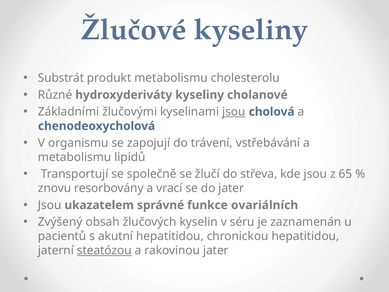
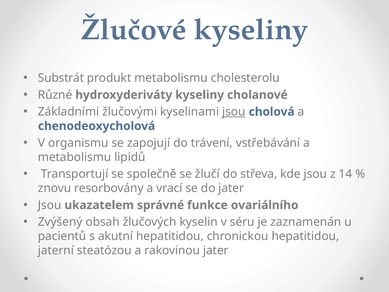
65: 65 -> 14
ovariálních: ovariálních -> ovariálního
steatózou underline: present -> none
